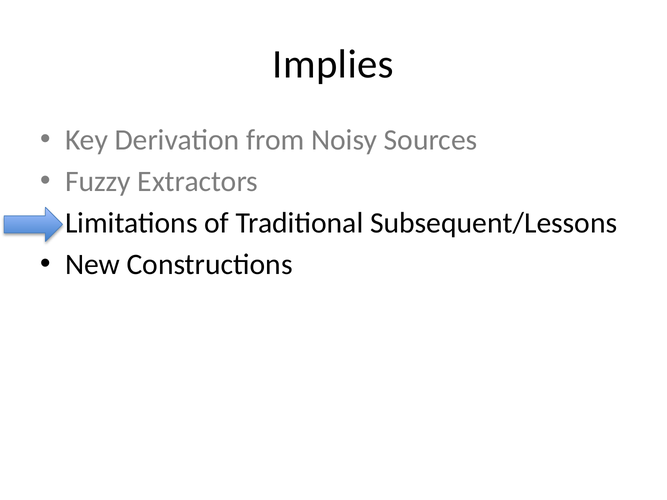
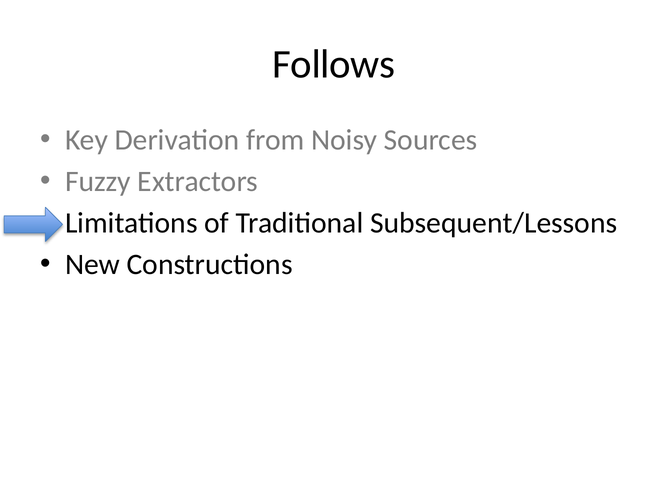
Implies: Implies -> Follows
